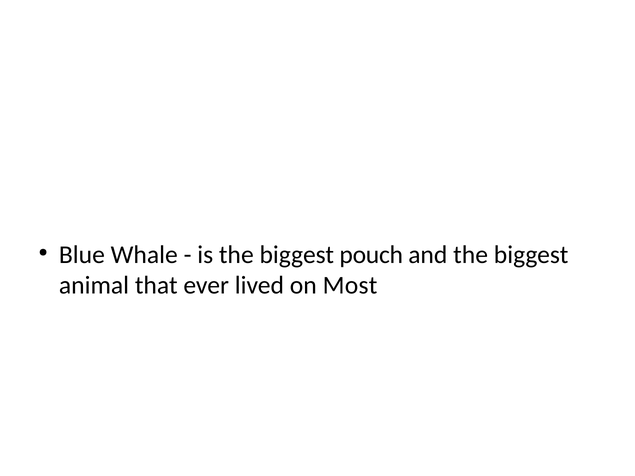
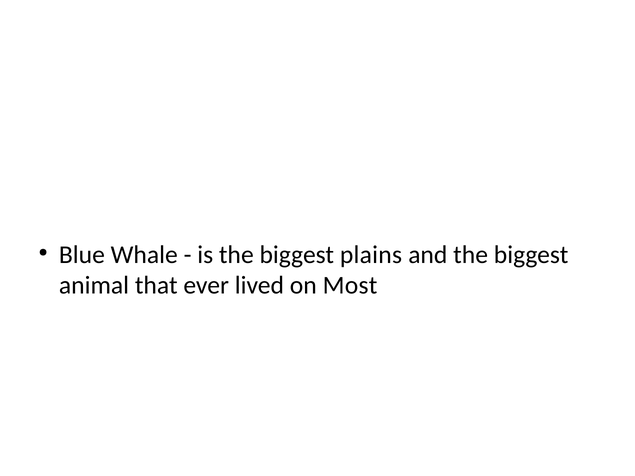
pouch: pouch -> plains
